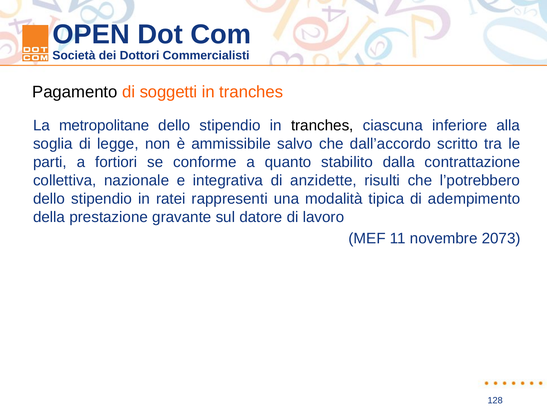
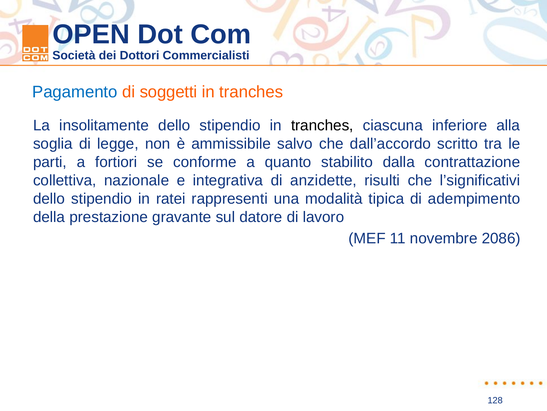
Pagamento colour: black -> blue
metropolitane: metropolitane -> insolitamente
l’potrebbero: l’potrebbero -> l’significativi
2073: 2073 -> 2086
